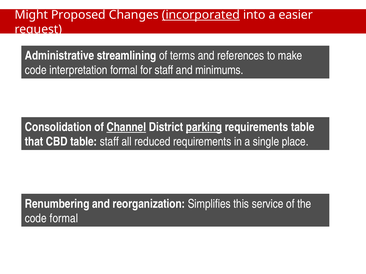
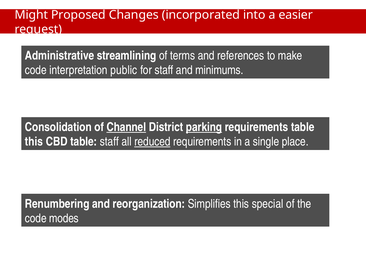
incorporated underline: present -> none
interpretation formal: formal -> public
that at (34, 142): that -> this
reduced underline: none -> present
service: service -> special
code formal: formal -> modes
